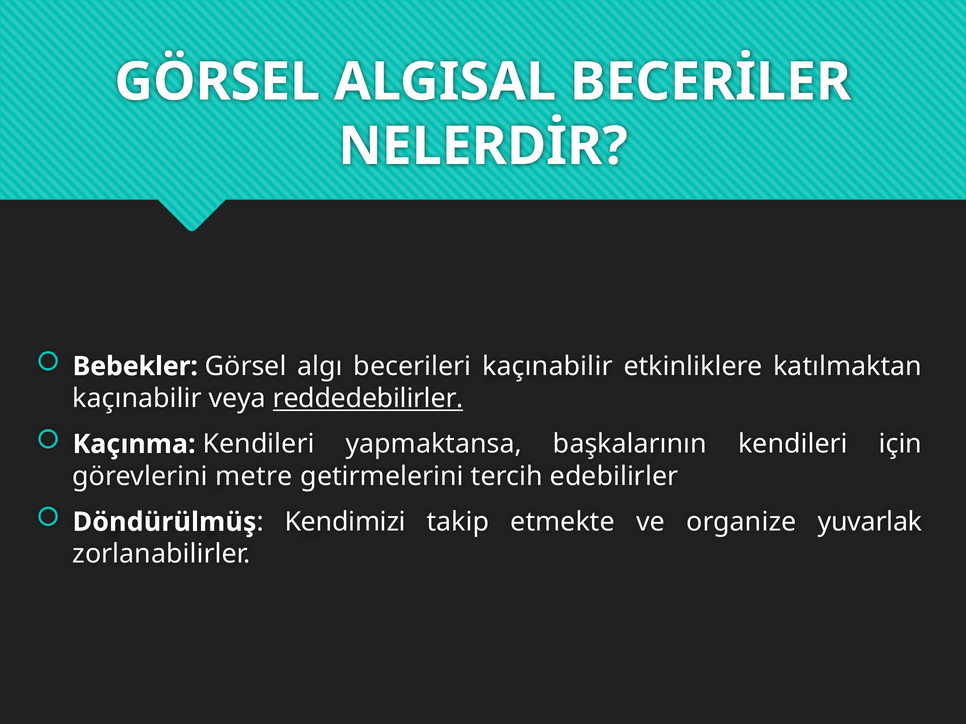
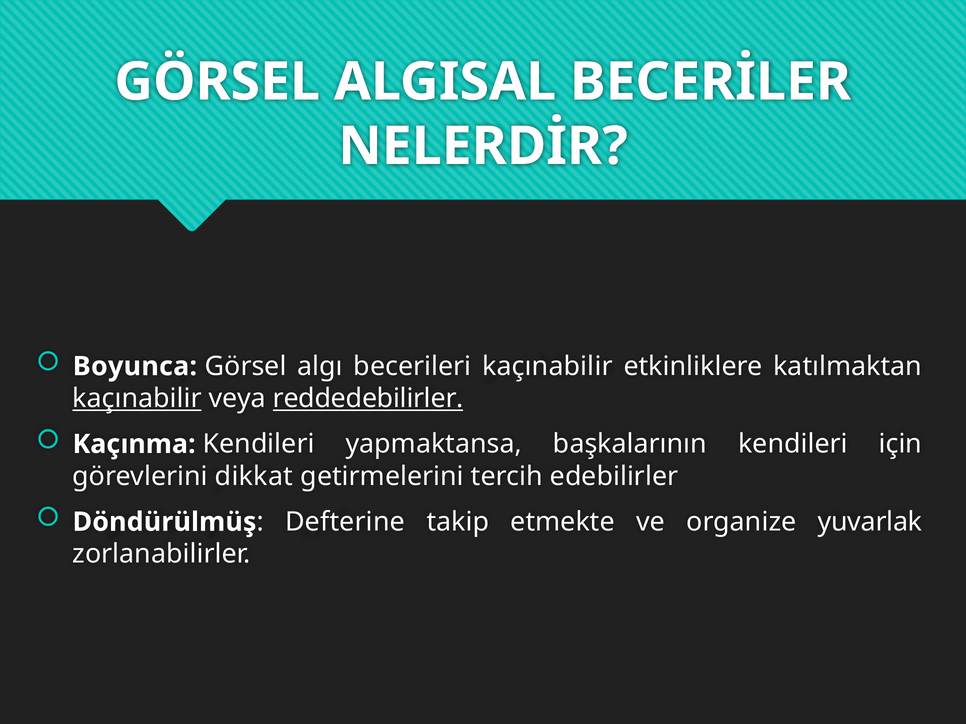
Bebekler: Bebekler -> Boyunca
kaçınabilir at (137, 399) underline: none -> present
metre: metre -> dikkat
Kendimizi: Kendimizi -> Defterine
